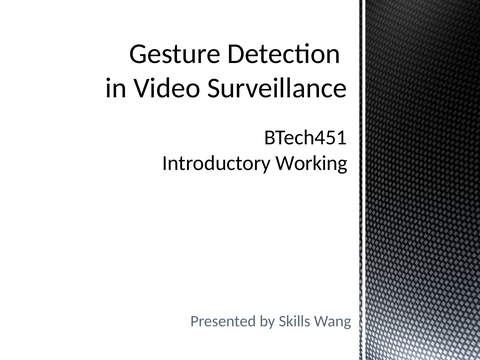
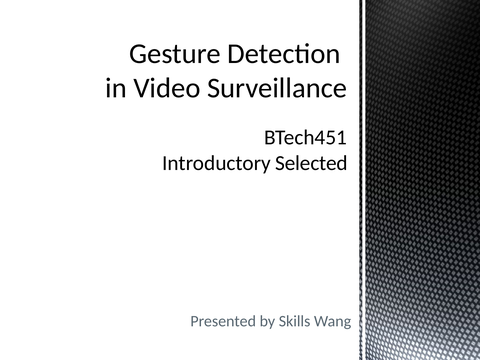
Working: Working -> Selected
